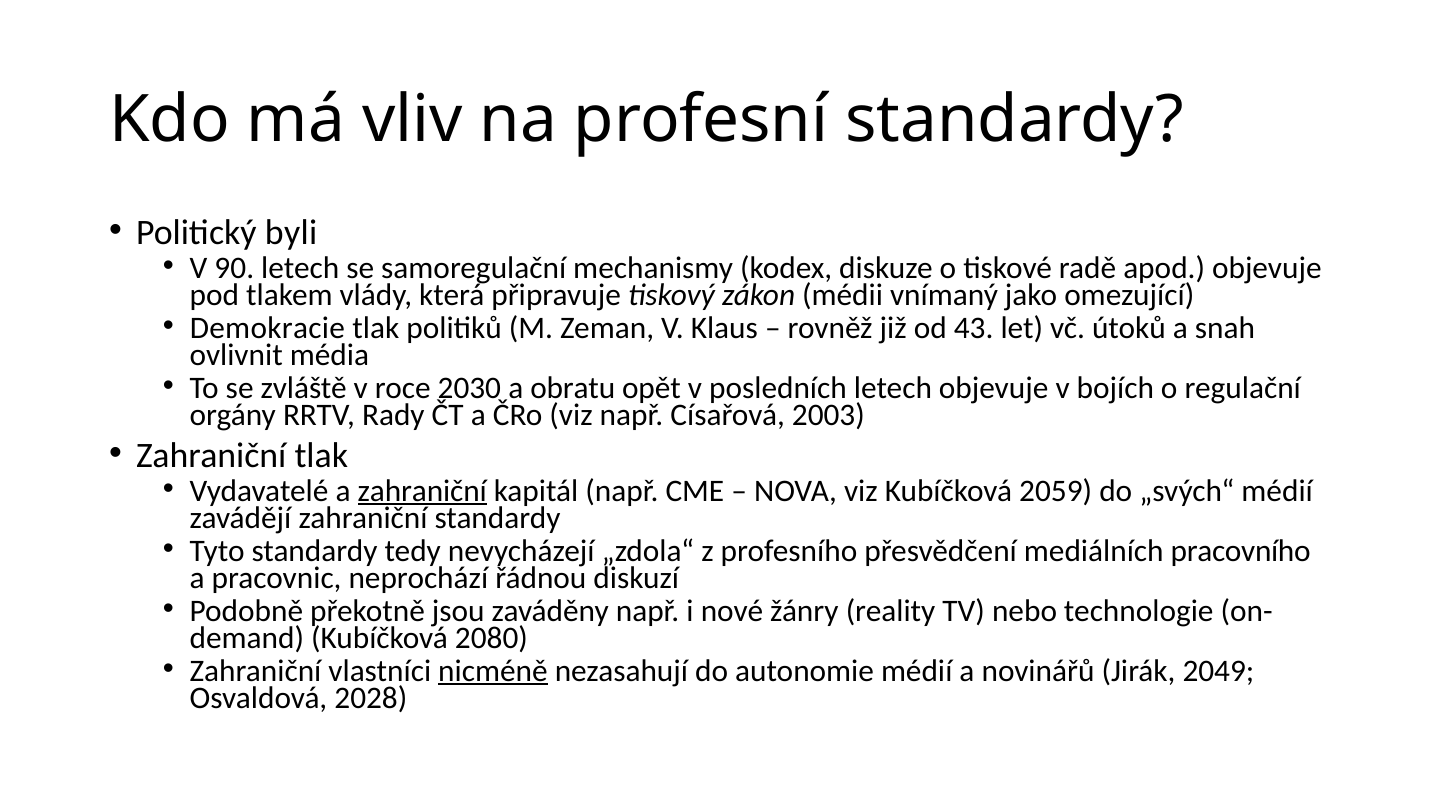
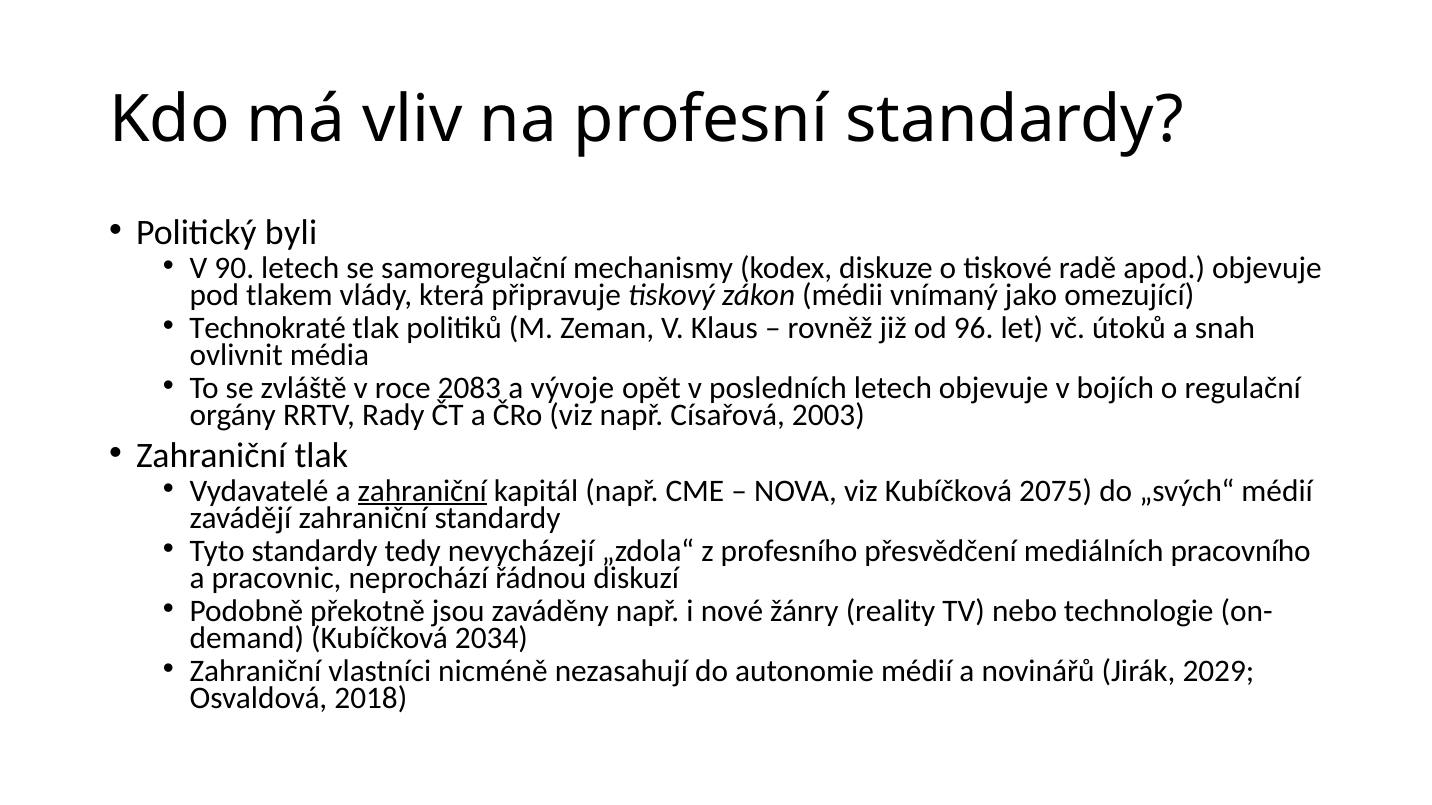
Demokracie: Demokracie -> Technokraté
43: 43 -> 96
2030: 2030 -> 2083
obratu: obratu -> vývoje
2059: 2059 -> 2075
2080: 2080 -> 2034
nicméně underline: present -> none
2049: 2049 -> 2029
2028: 2028 -> 2018
